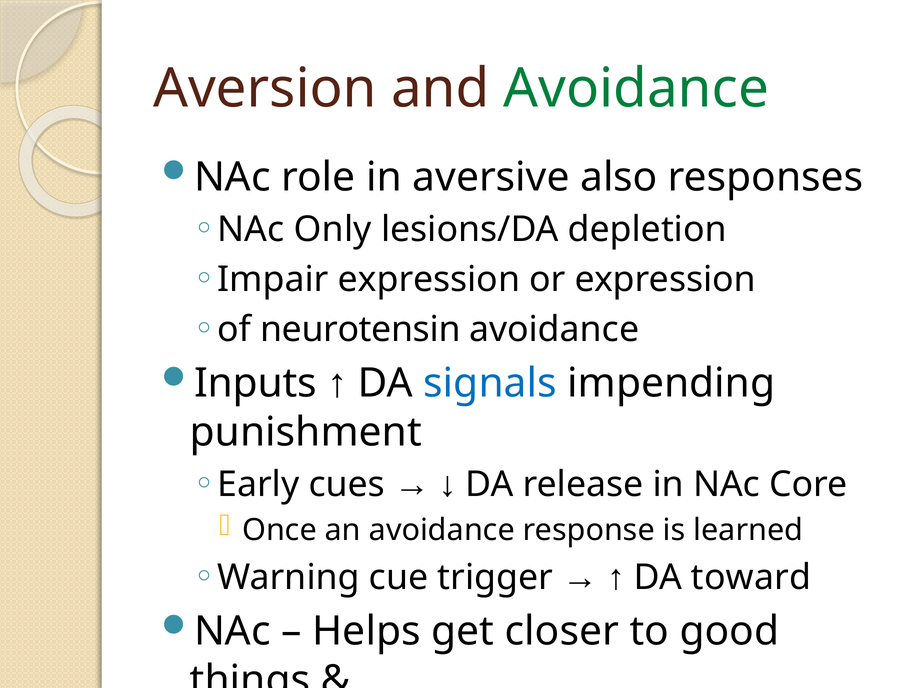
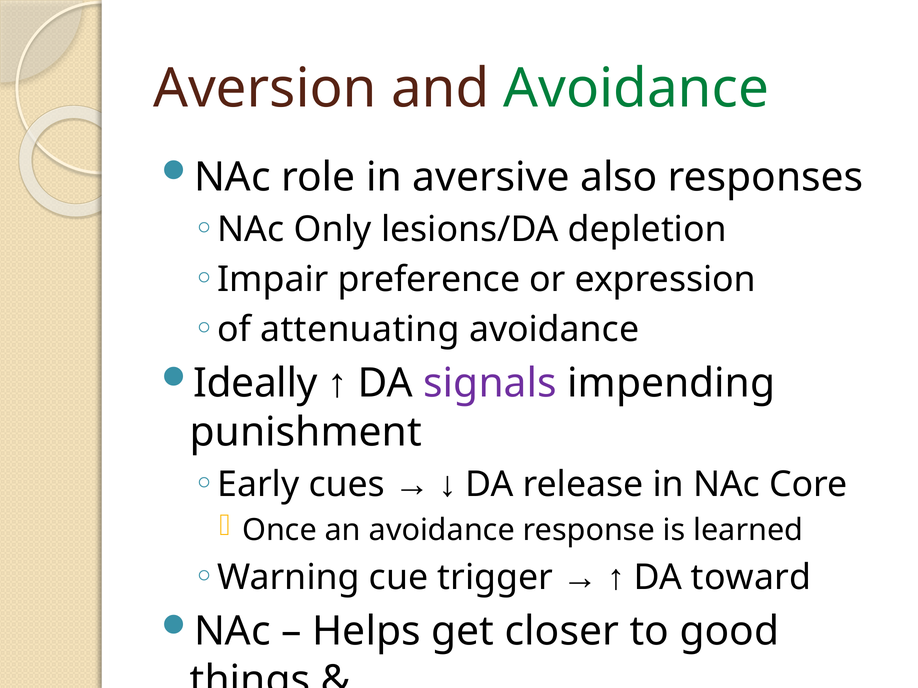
Impair expression: expression -> preference
neurotensin: neurotensin -> attenuating
Inputs: Inputs -> Ideally
signals colour: blue -> purple
